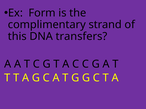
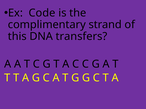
Form: Form -> Code
